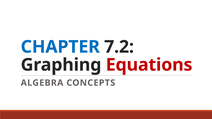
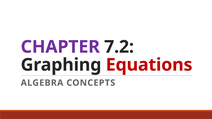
CHAPTER colour: blue -> purple
